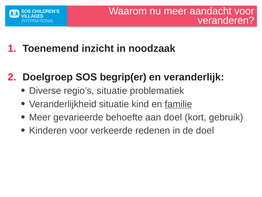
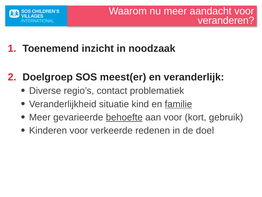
begrip(er: begrip(er -> meest(er
regio’s situatie: situatie -> contact
behoefte underline: none -> present
aan doel: doel -> voor
